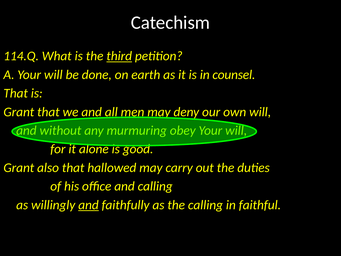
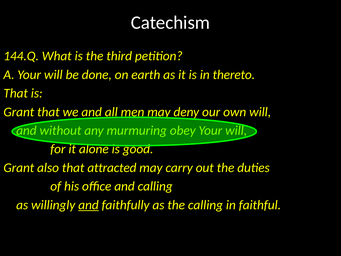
114.Q: 114.Q -> 144.Q
third underline: present -> none
counsel: counsel -> thereto
hallowed: hallowed -> attracted
